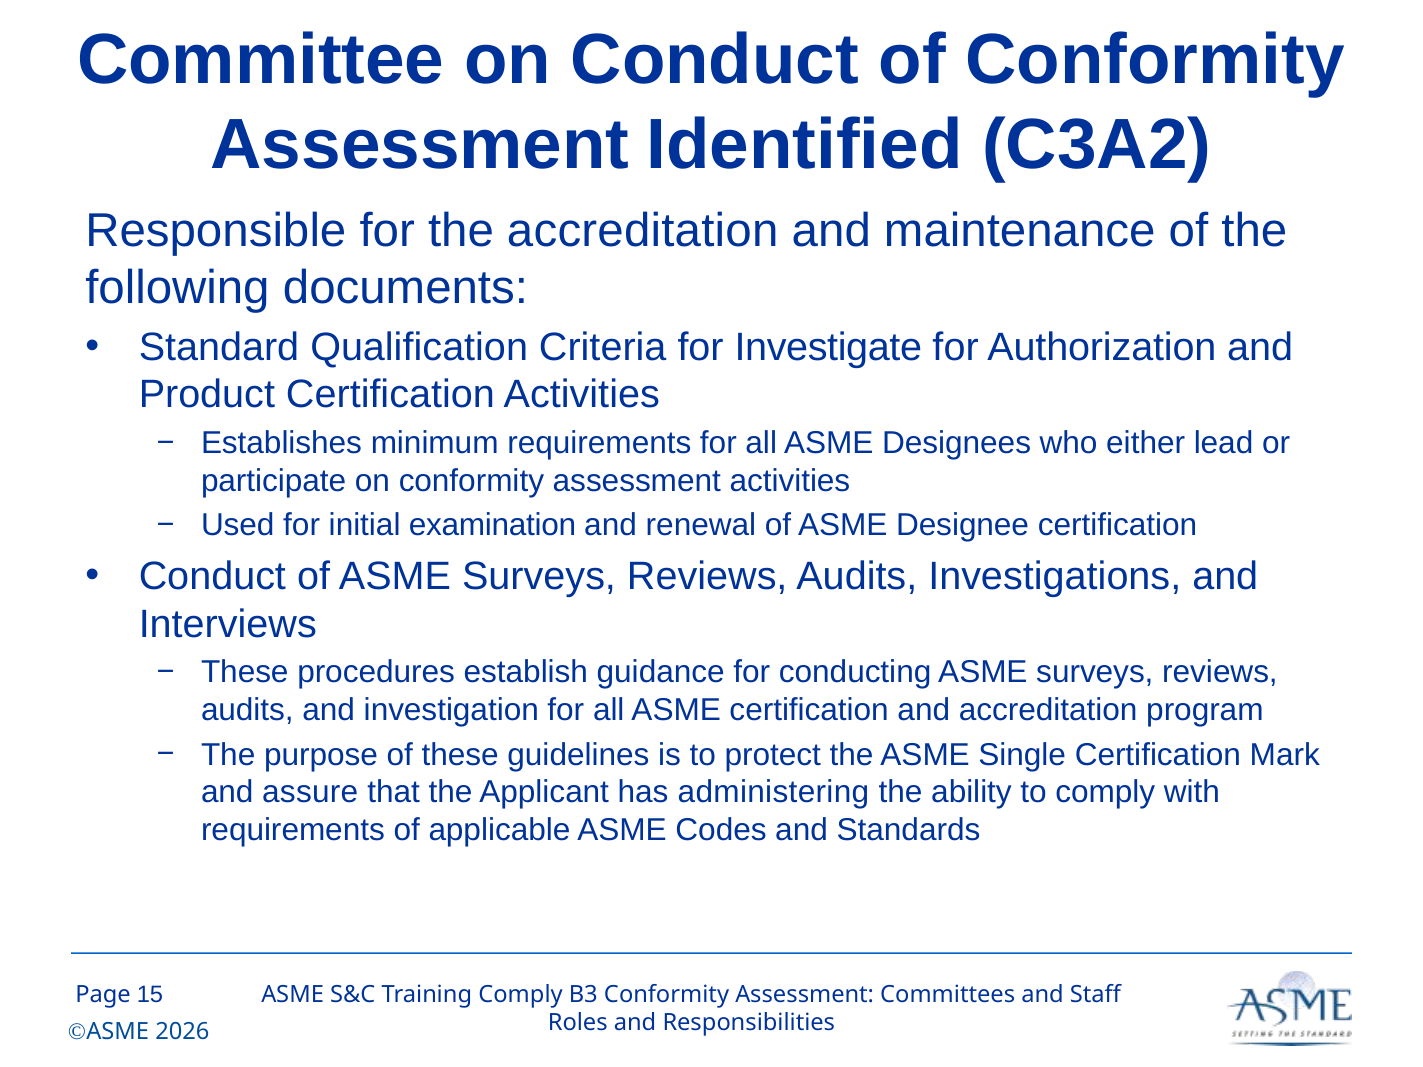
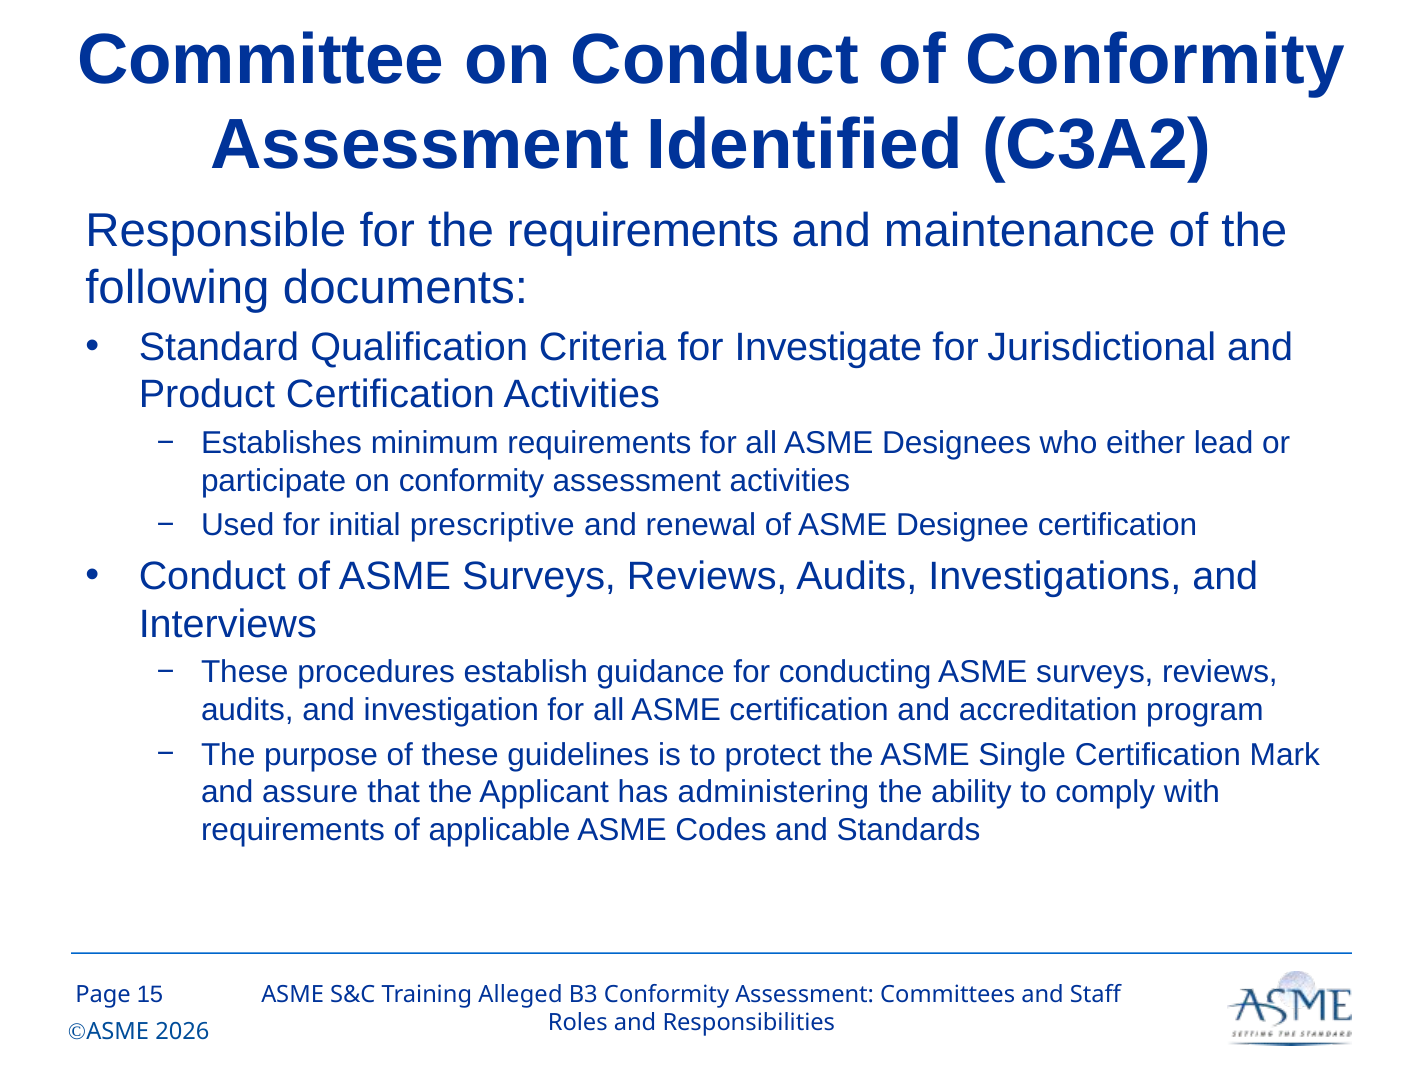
the accreditation: accreditation -> requirements
Authorization: Authorization -> Jurisdictional
examination: examination -> prescriptive
Training Comply: Comply -> Alleged
